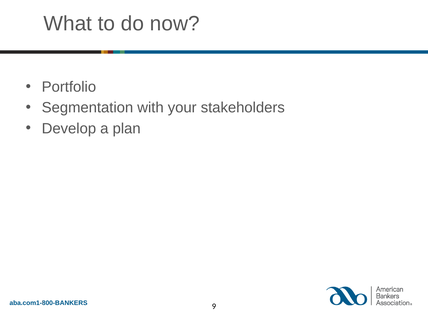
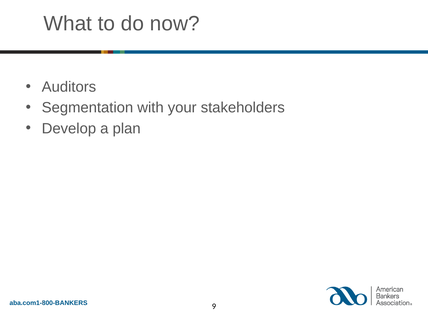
Portfolio: Portfolio -> Auditors
